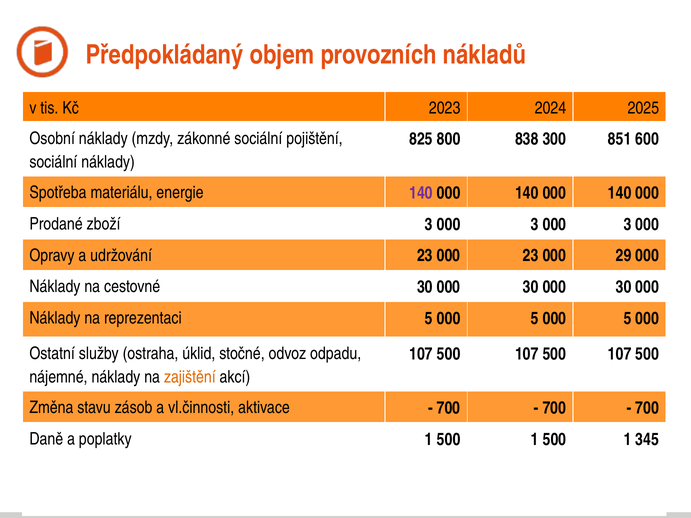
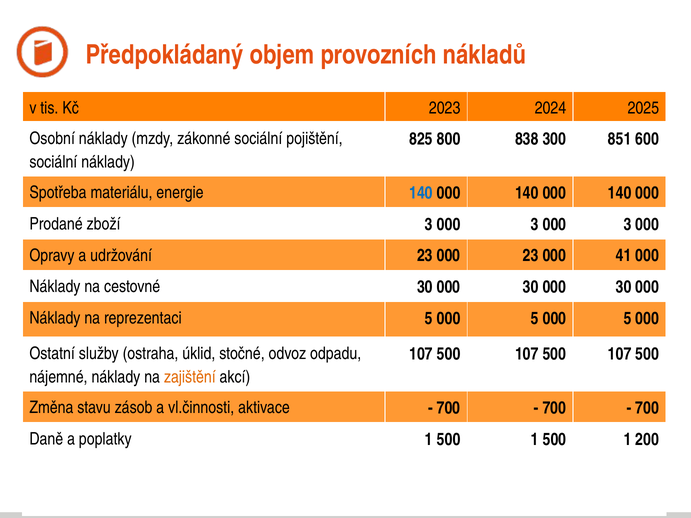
140 at (421, 193) colour: purple -> blue
29: 29 -> 41
345: 345 -> 200
